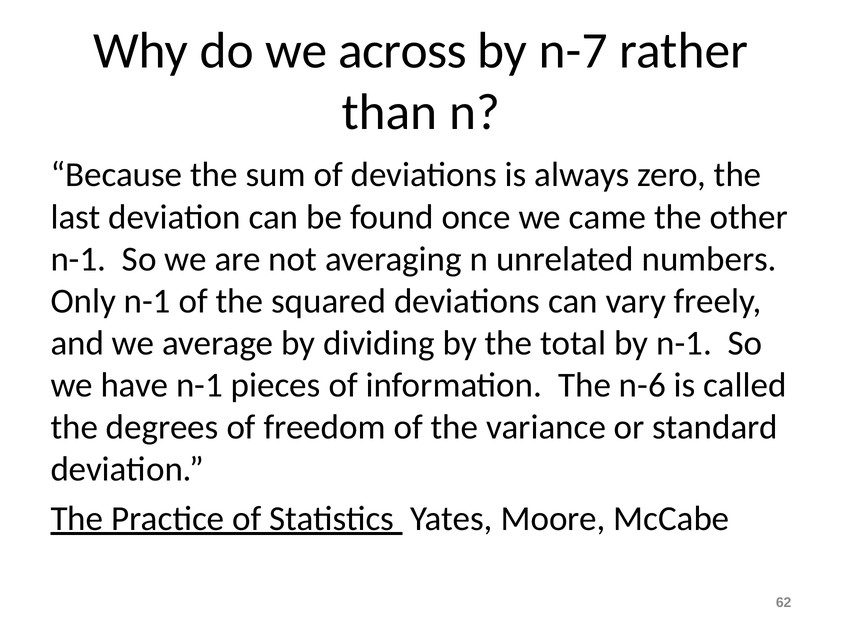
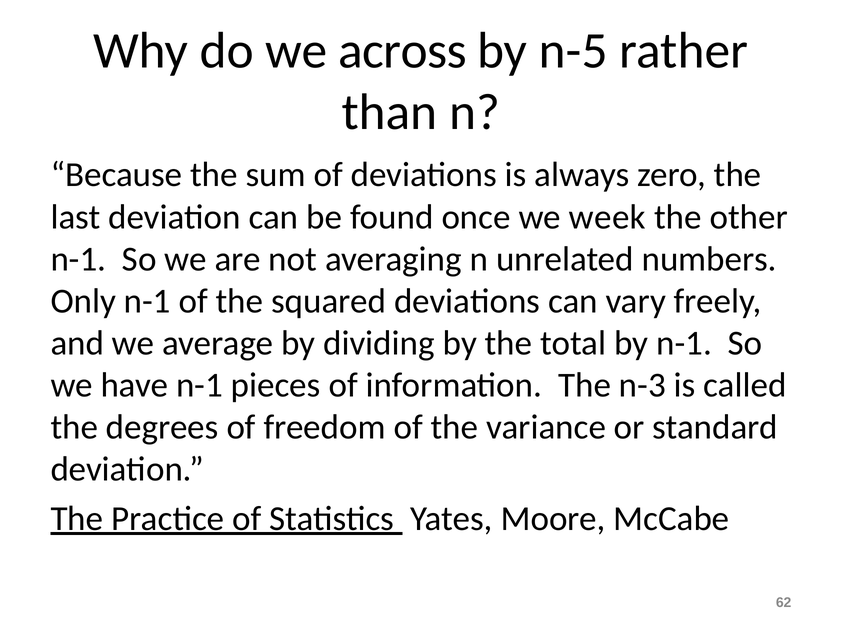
n-7: n-7 -> n-5
came: came -> week
n-6: n-6 -> n-3
